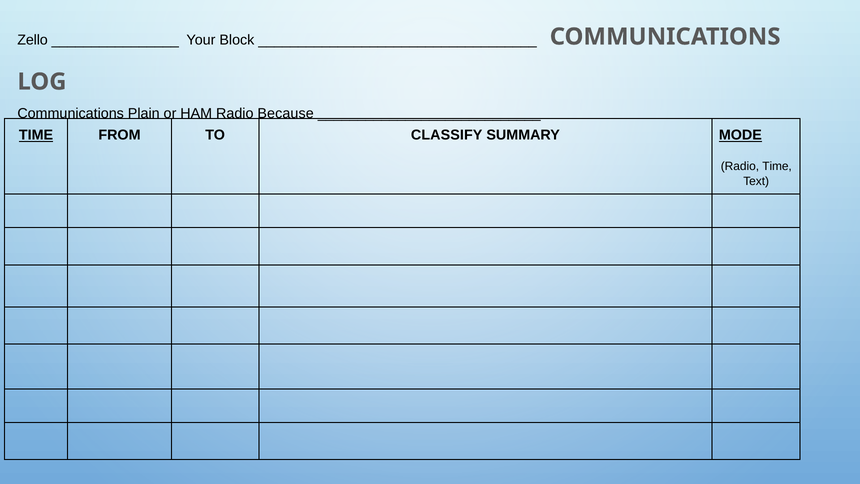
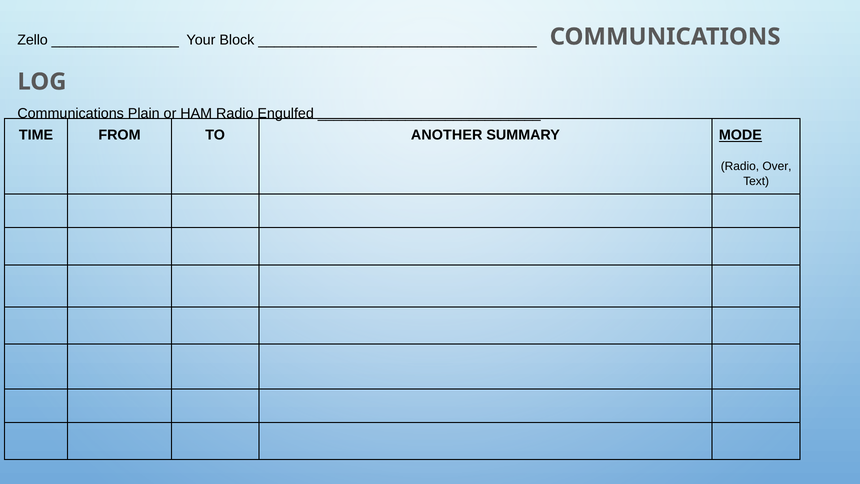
Because: Because -> Engulfed
TIME at (36, 135) underline: present -> none
CLASSIFY: CLASSIFY -> ANOTHER
Radio Time: Time -> Over
